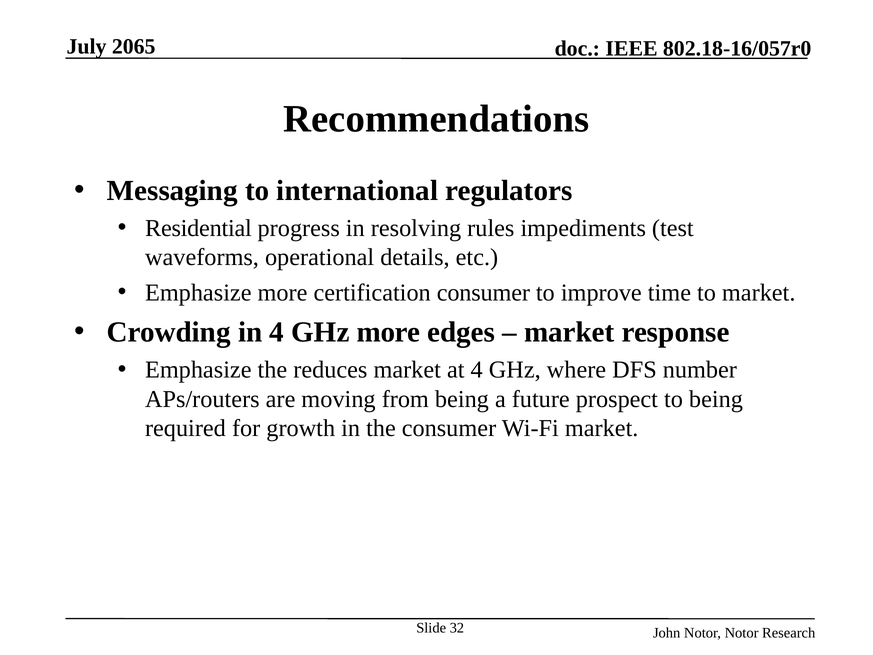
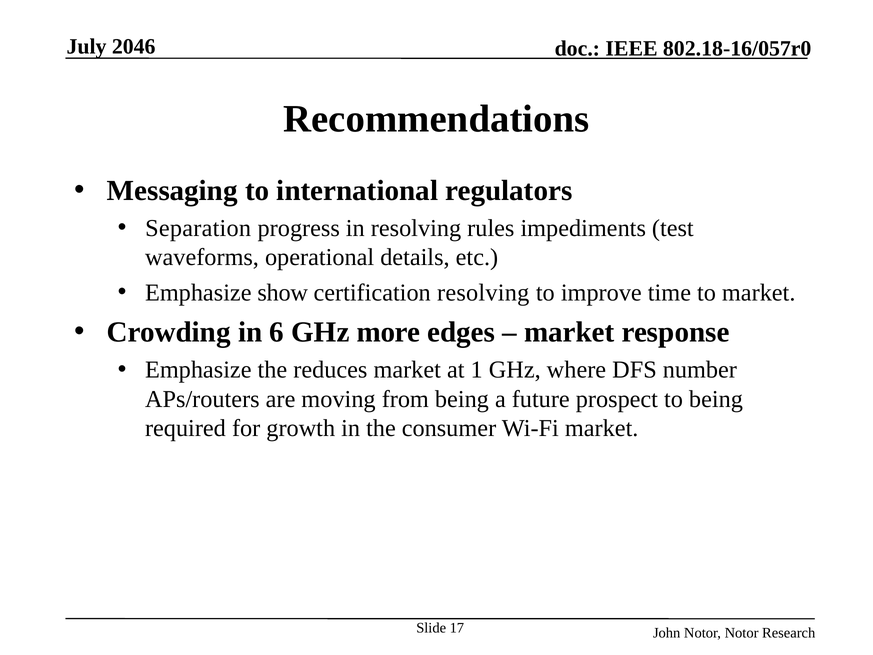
2065: 2065 -> 2046
Residential: Residential -> Separation
Emphasize more: more -> show
certification consumer: consumer -> resolving
in 4: 4 -> 6
at 4: 4 -> 1
32: 32 -> 17
